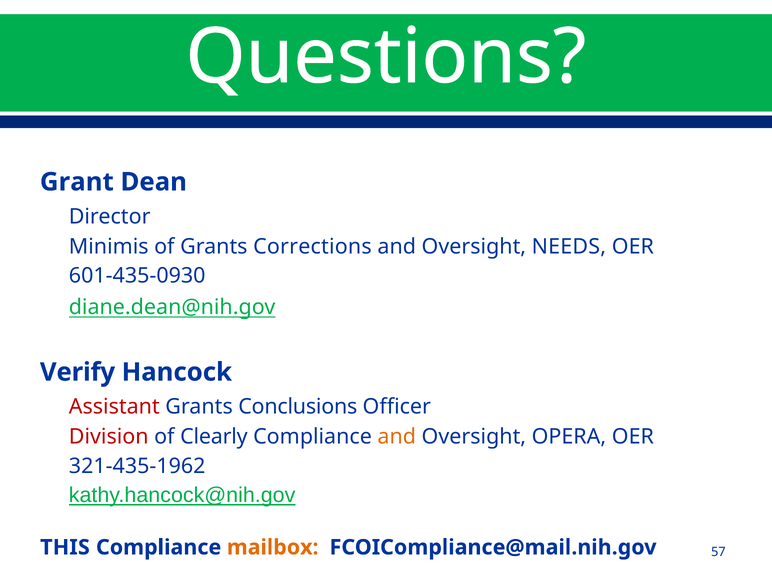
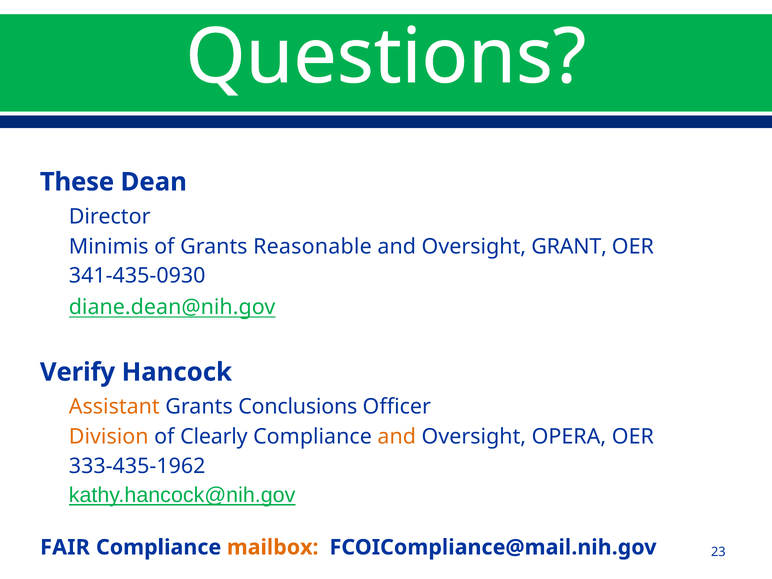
Grant: Grant -> These
Corrections: Corrections -> Reasonable
NEEDS: NEEDS -> GRANT
601-435-0930: 601-435-0930 -> 341-435-0930
Assistant colour: red -> orange
Division colour: red -> orange
321-435-1962: 321-435-1962 -> 333-435-1962
THIS: THIS -> FAIR
57: 57 -> 23
